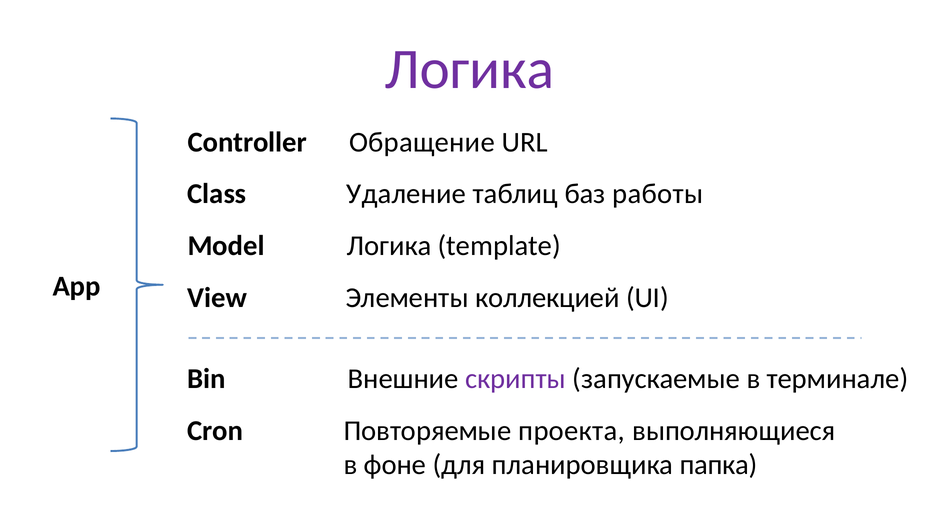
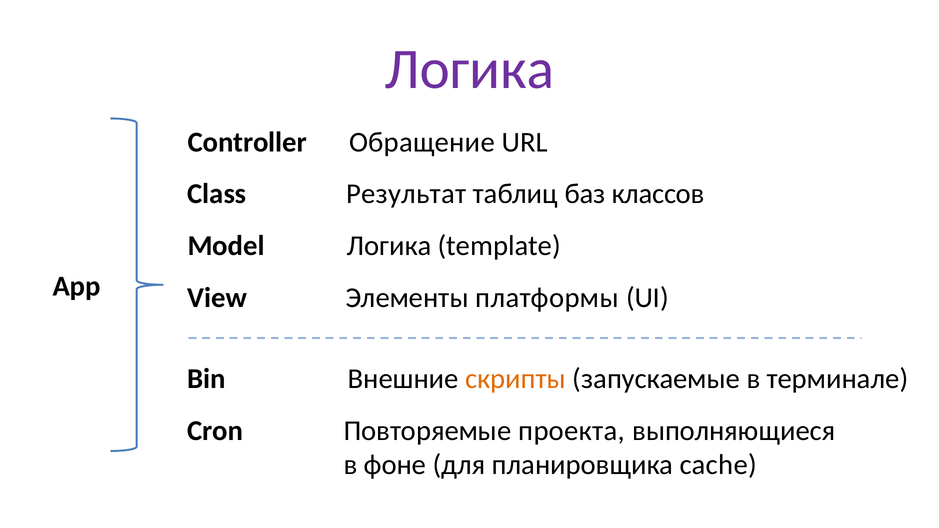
Удаление: Удаление -> Результат
работы: работы -> классов
коллекцией: коллекцией -> платформы
скрипты colour: purple -> orange
папка: папка -> cache
